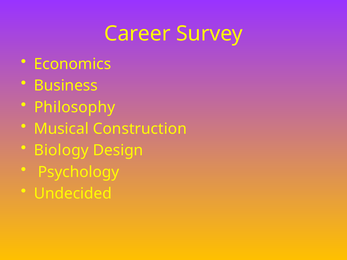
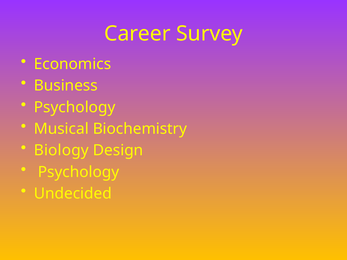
Philosophy at (75, 107): Philosophy -> Psychology
Construction: Construction -> Biochemistry
